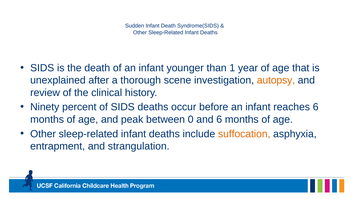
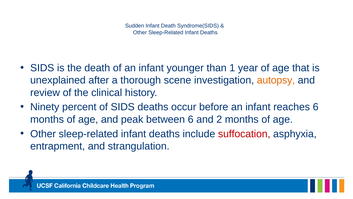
between 0: 0 -> 6
and 6: 6 -> 2
suffocation colour: orange -> red
